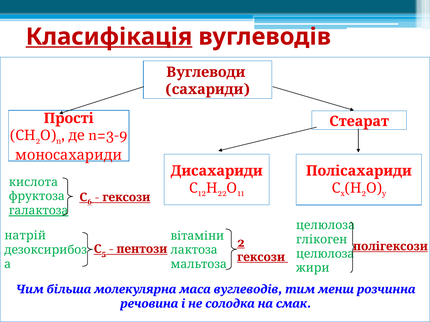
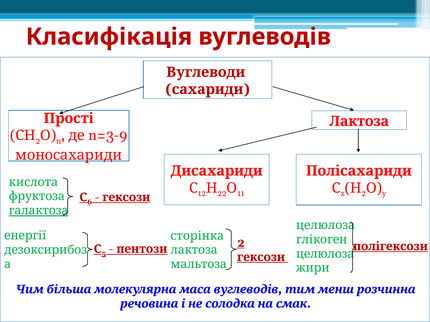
Класифікація underline: present -> none
Стеарат at (359, 121): Стеарат -> Лактоза
натрій: натрій -> енергії
вітаміни: вітаміни -> сторінка
